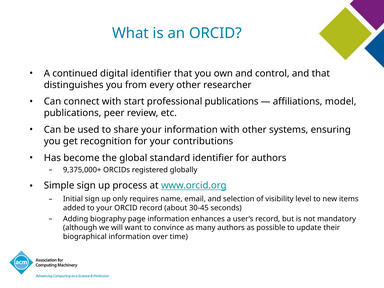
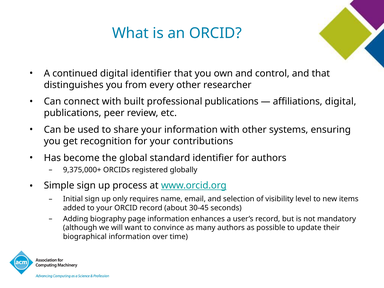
start: start -> built
affiliations model: model -> digital
